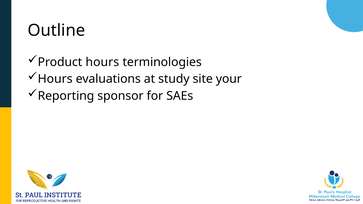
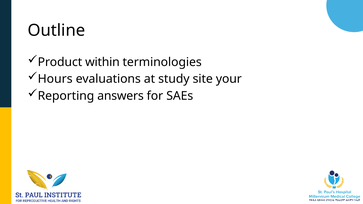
Product hours: hours -> within
sponsor: sponsor -> answers
